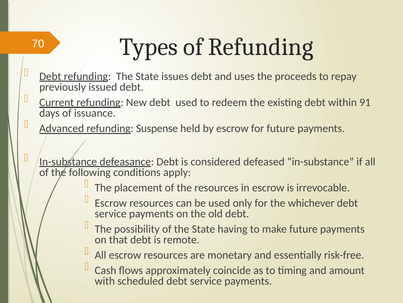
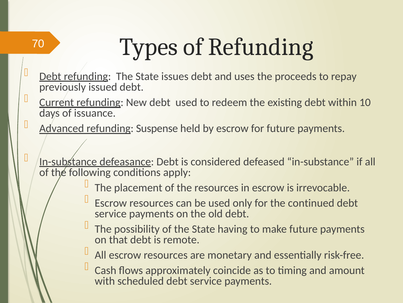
91: 91 -> 10
whichever: whichever -> continued
